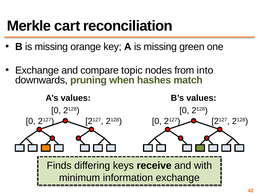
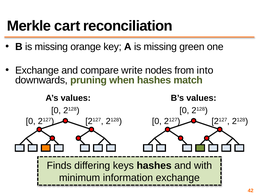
topic: topic -> write
keys receive: receive -> hashes
